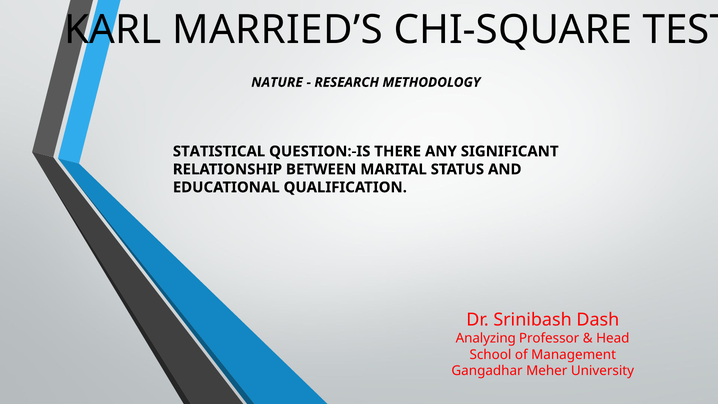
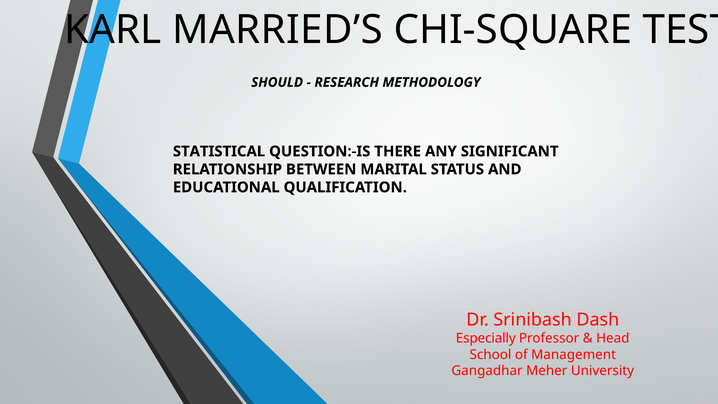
NATURE: NATURE -> SHOULD
Analyzing: Analyzing -> Especially
